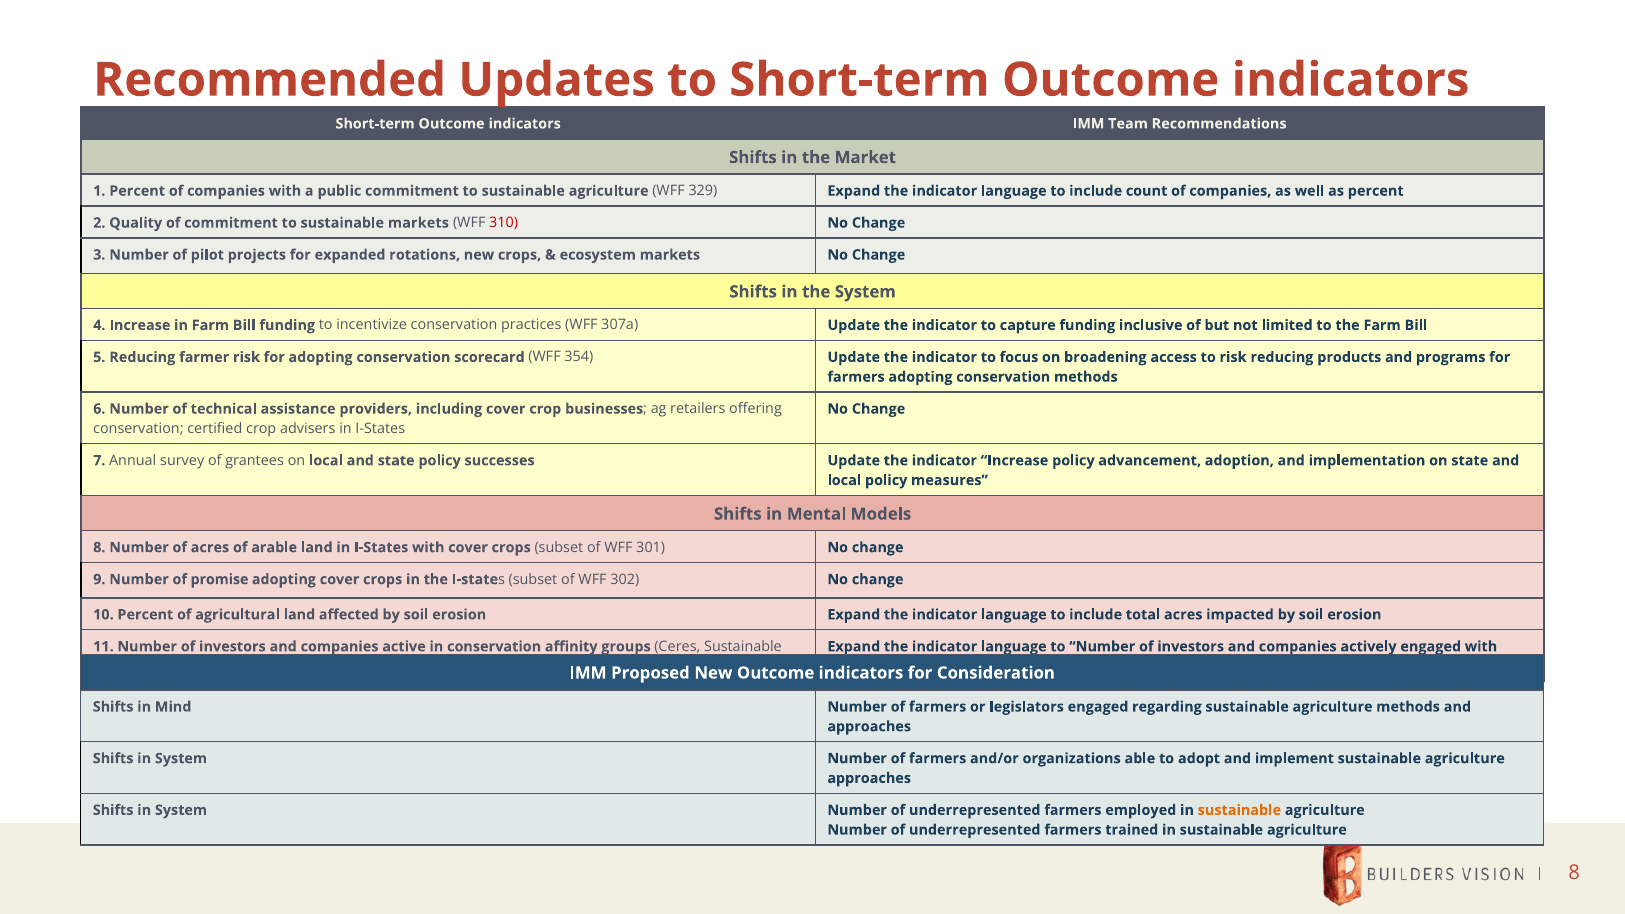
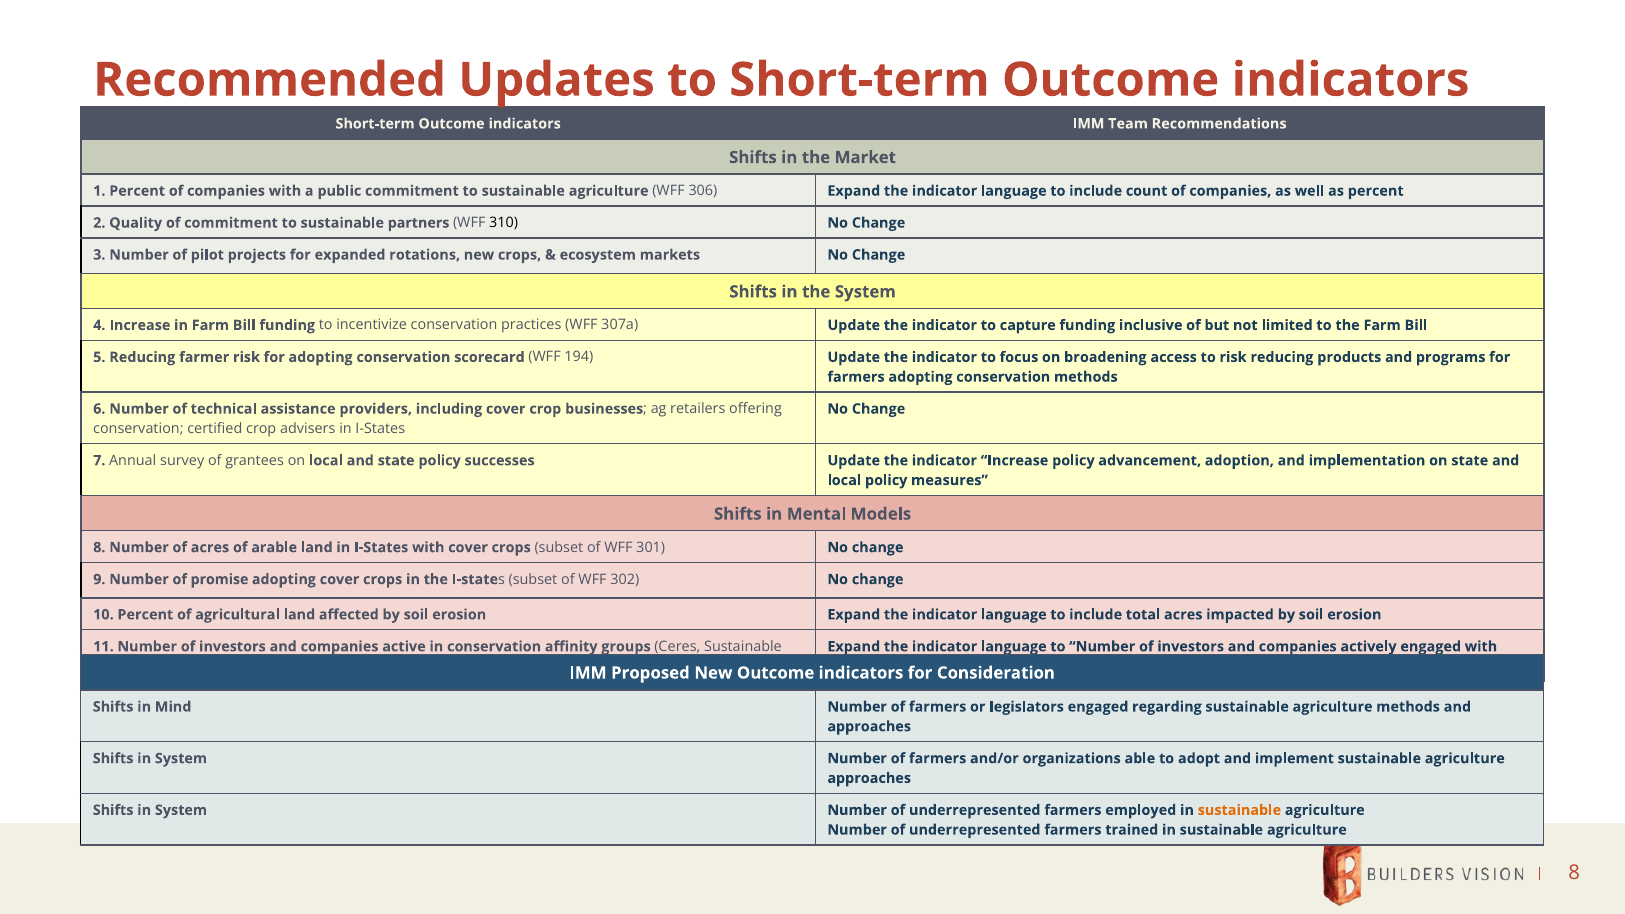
329: 329 -> 306
sustainable markets: markets -> partners
310 colour: red -> black
354: 354 -> 194
